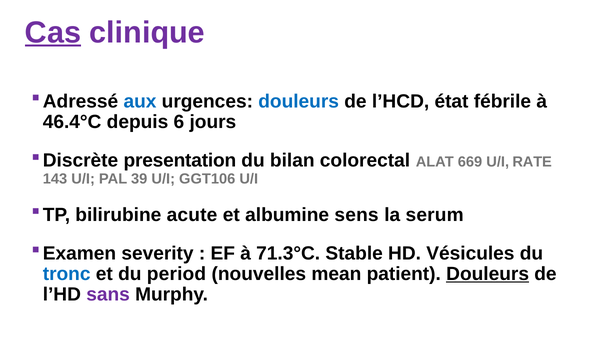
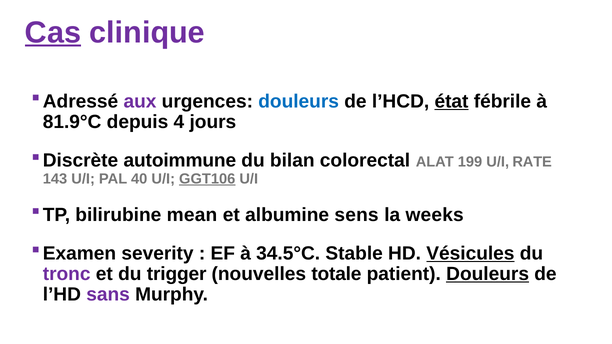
aux colour: blue -> purple
état underline: none -> present
46.4°C: 46.4°C -> 81.9°C
6: 6 -> 4
presentation: presentation -> autoimmune
669: 669 -> 199
39: 39 -> 40
GGT106 underline: none -> present
acute: acute -> mean
serum: serum -> weeks
71.3°C: 71.3°C -> 34.5°C
Vésicules underline: none -> present
tronc colour: blue -> purple
period: period -> trigger
mean: mean -> totale
